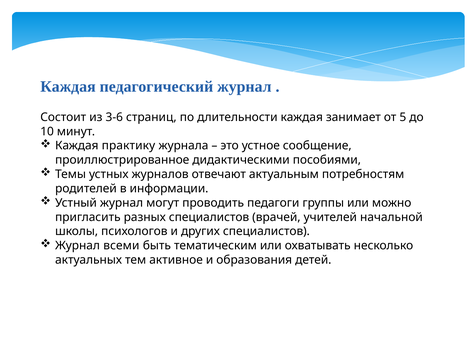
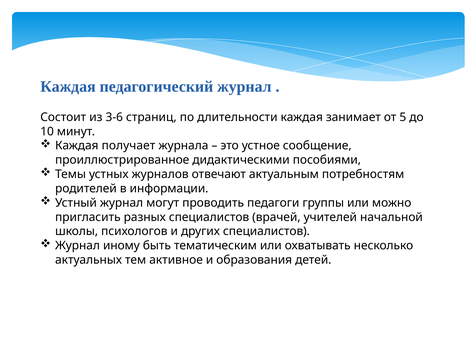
практику: практику -> получает
всеми: всеми -> иному
